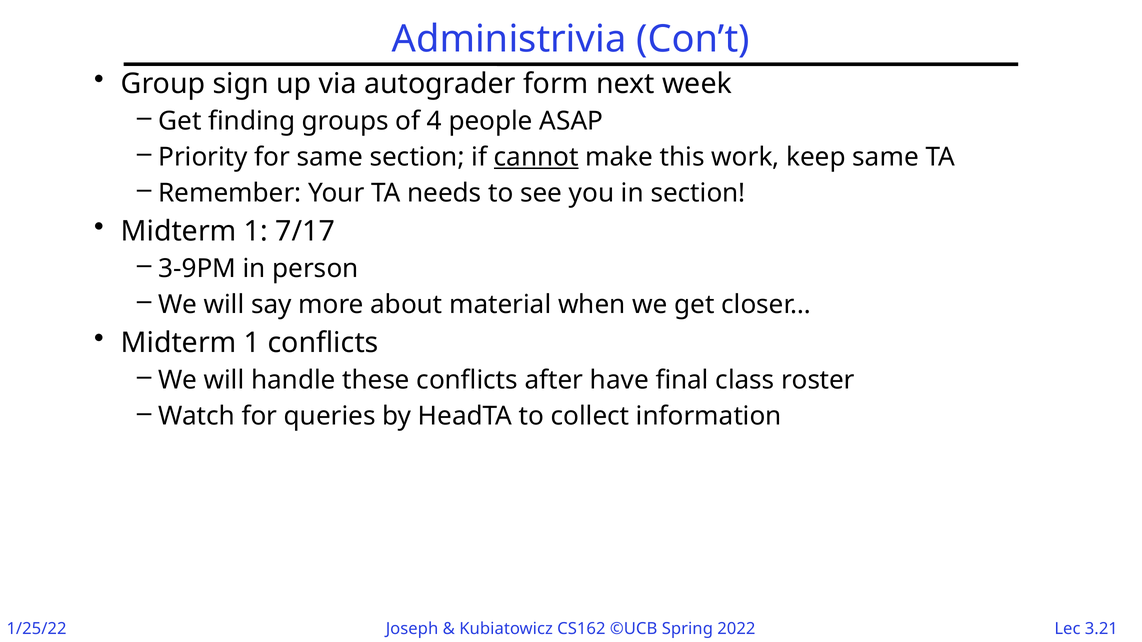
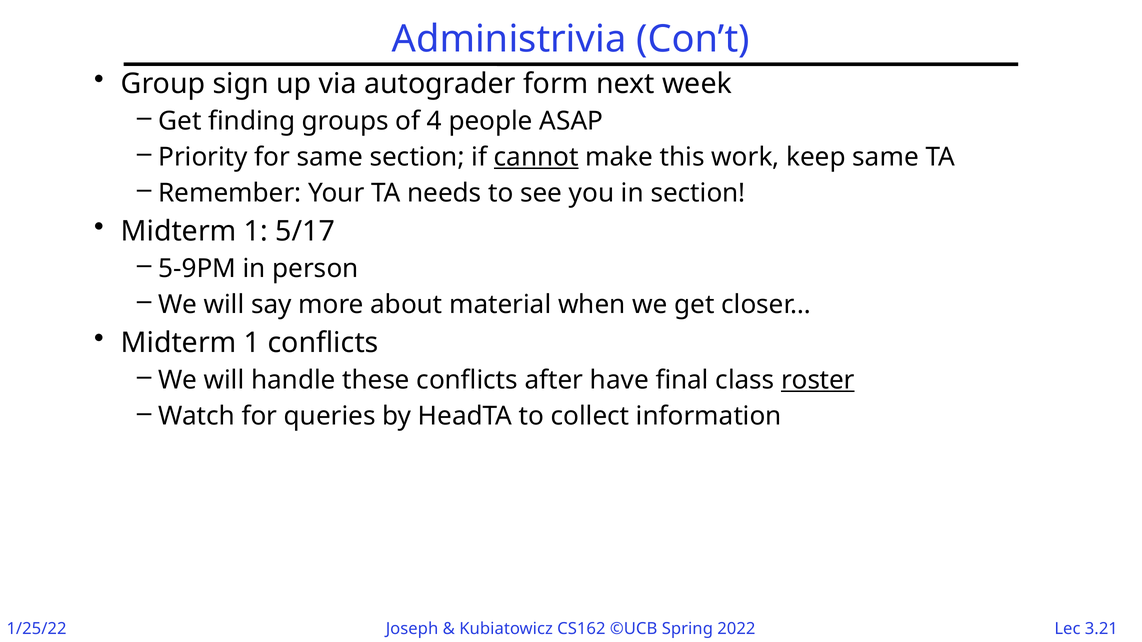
7/17: 7/17 -> 5/17
3-9PM: 3-9PM -> 5-9PM
roster underline: none -> present
